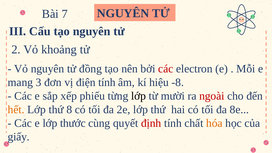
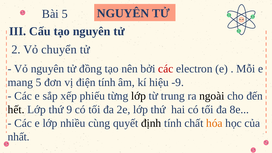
Bài 7: 7 -> 5
khoảng: khoảng -> chuyển
mang 3: 3 -> 5
-8: -8 -> -9
mười: mười -> trung
ngoài colour: red -> black
hết colour: orange -> black
8: 8 -> 9
thước: thước -> nhiều
định colour: red -> black
giấy: giấy -> nhất
